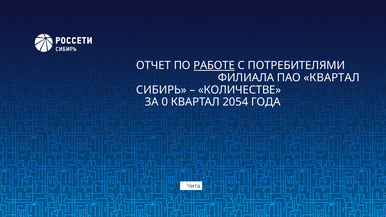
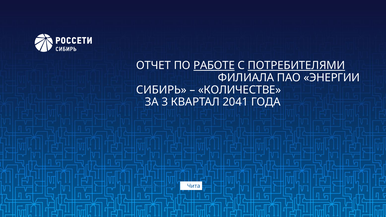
ПОТРЕБИТЕЛЯМИ underline: none -> present
ПАО КВАРТАЛ: КВАРТАЛ -> ЭНЕРГИИ
0: 0 -> 3
2054: 2054 -> 2041
